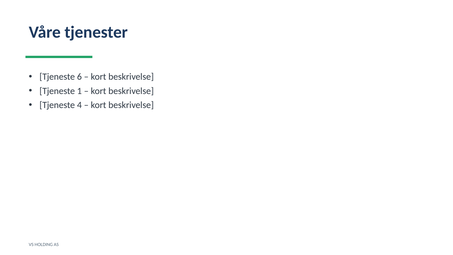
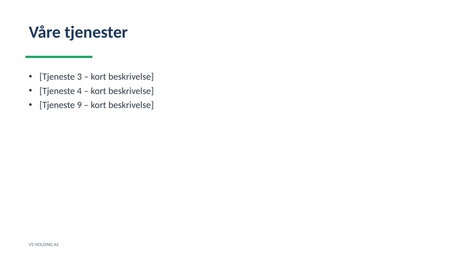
6: 6 -> 3
1: 1 -> 4
4: 4 -> 9
